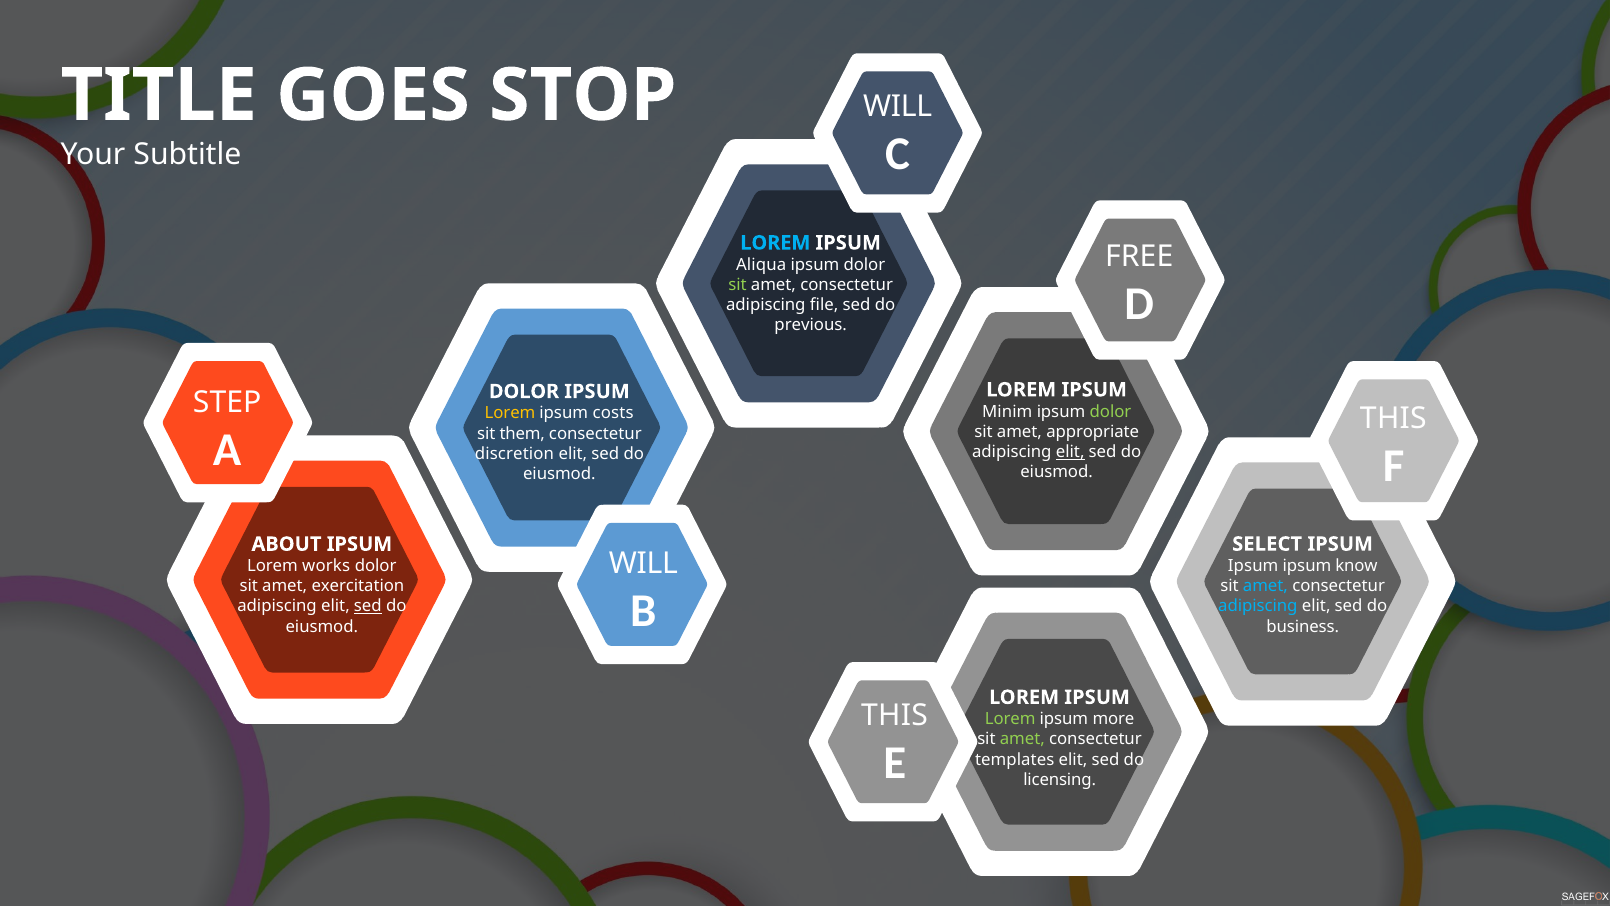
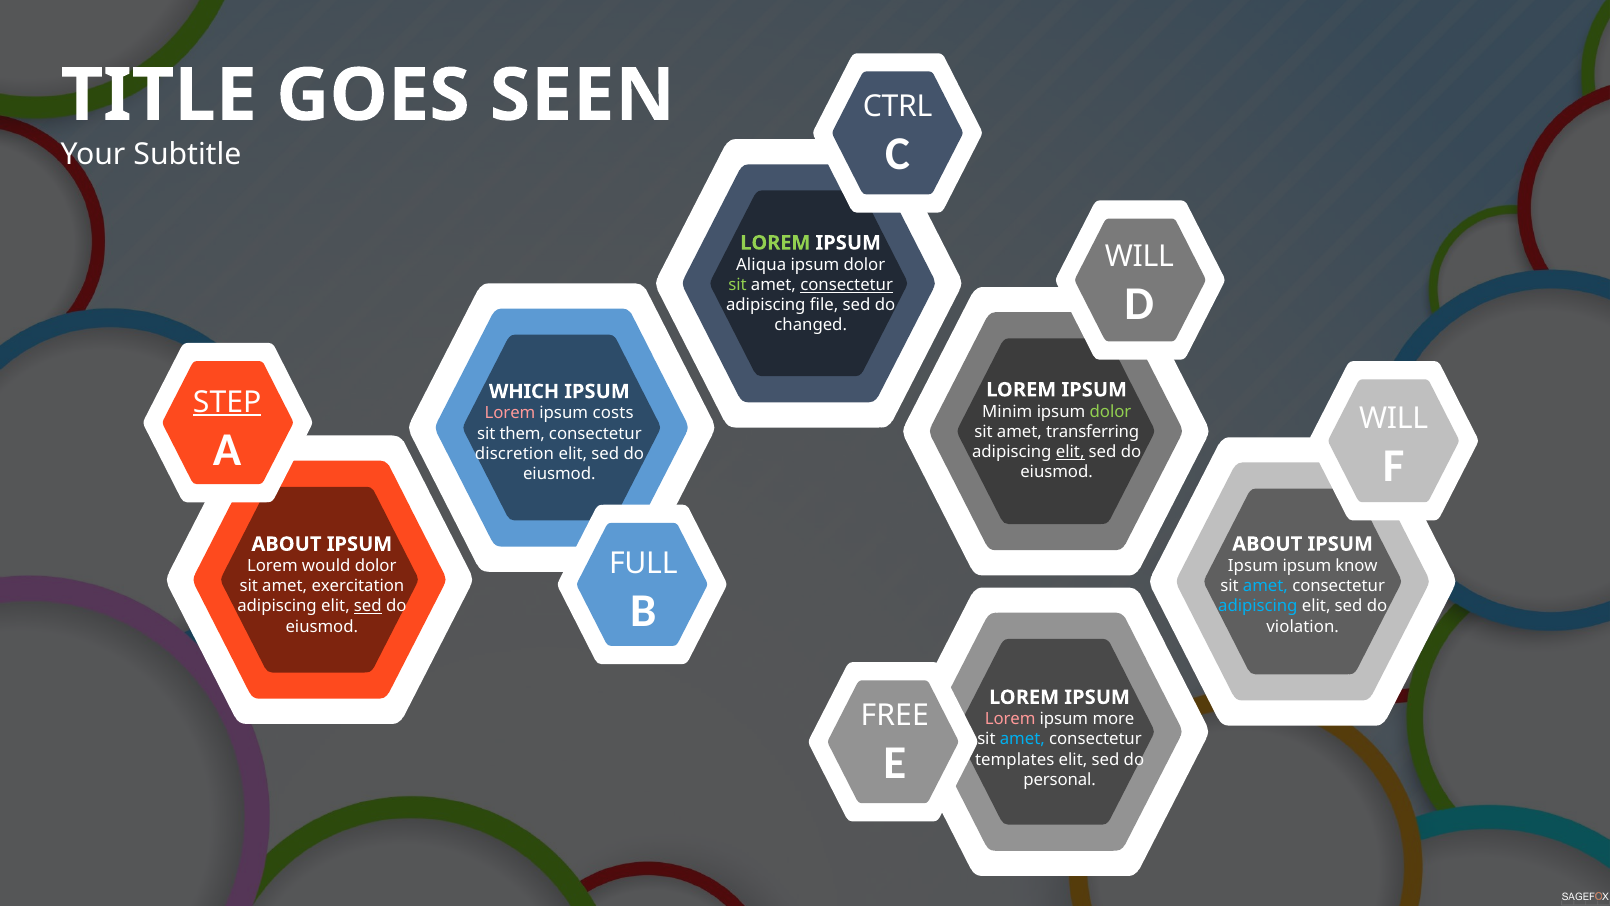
STOP: STOP -> SEEN
WILL at (898, 106): WILL -> CTRL
LOREM at (775, 243) colour: light blue -> light green
FREE at (1139, 257): FREE -> WILL
consectetur at (847, 285) underline: none -> present
previous: previous -> changed
DOLOR at (524, 391): DOLOR -> WHICH
STEP underline: none -> present
Lorem at (510, 413) colour: yellow -> pink
THIS at (1393, 418): THIS -> WILL
appropriate: appropriate -> transferring
SELECT at (1267, 544): SELECT -> ABOUT
WILL at (643, 563): WILL -> FULL
works: works -> would
business: business -> violation
THIS at (895, 715): THIS -> FREE
Lorem at (1010, 719) colour: light green -> pink
amet at (1022, 739) colour: light green -> light blue
licensing: licensing -> personal
